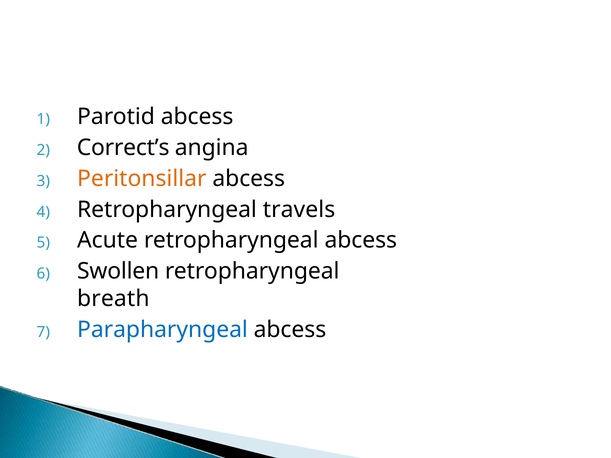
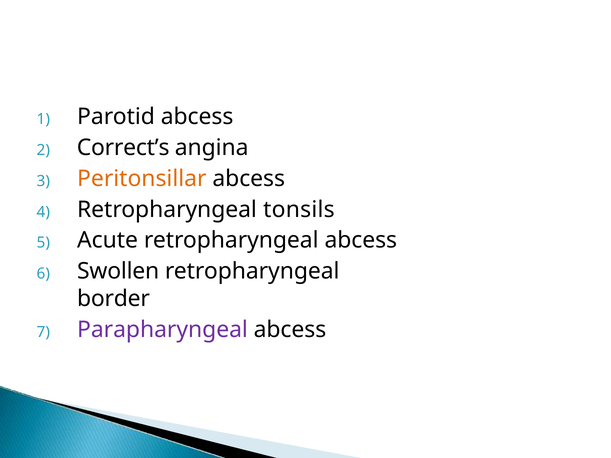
travels: travels -> tonsils
breath: breath -> border
Parapharyngeal colour: blue -> purple
